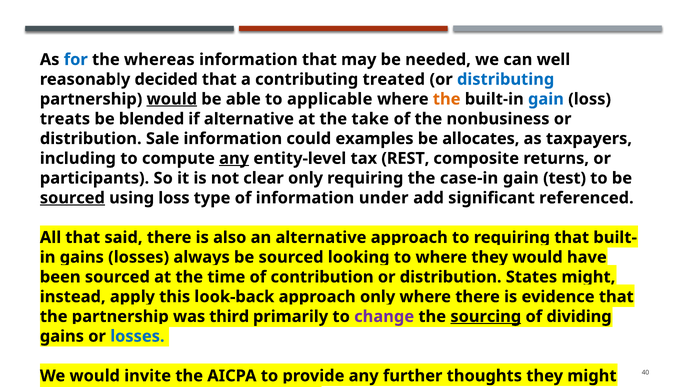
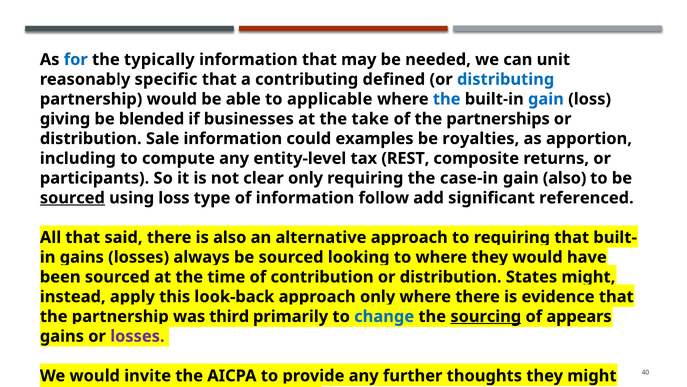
whereas: whereas -> typically
well: well -> unit
decided: decided -> specific
treated: treated -> defined
would at (172, 99) underline: present -> none
the at (447, 99) colour: orange -> blue
treats: treats -> giving
if alternative: alternative -> businesses
nonbusiness: nonbusiness -> partnerships
allocates: allocates -> royalties
taxpayers: taxpayers -> apportion
any at (234, 158) underline: present -> none
gain test: test -> also
under: under -> follow
change colour: purple -> blue
dividing: dividing -> appears
losses at (137, 336) colour: blue -> purple
